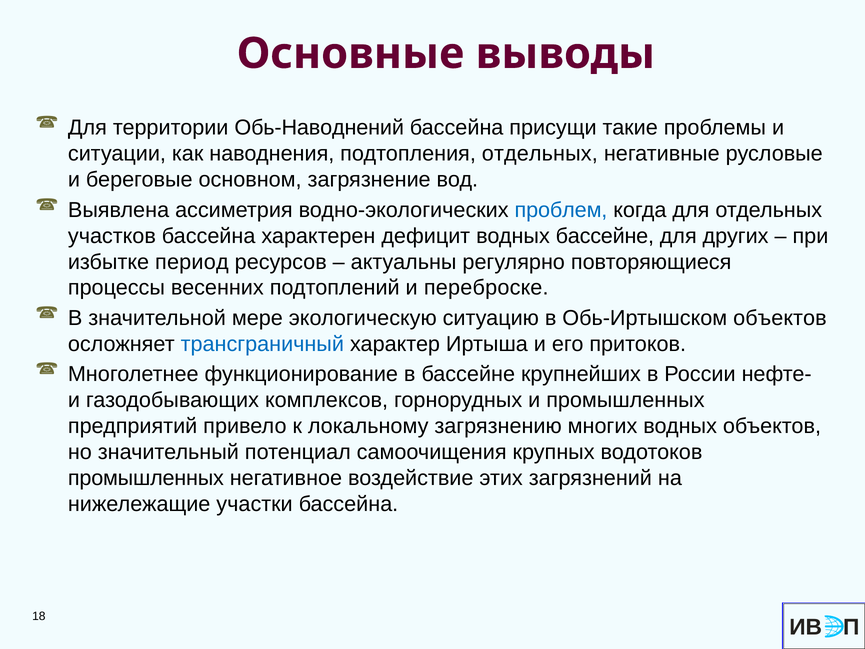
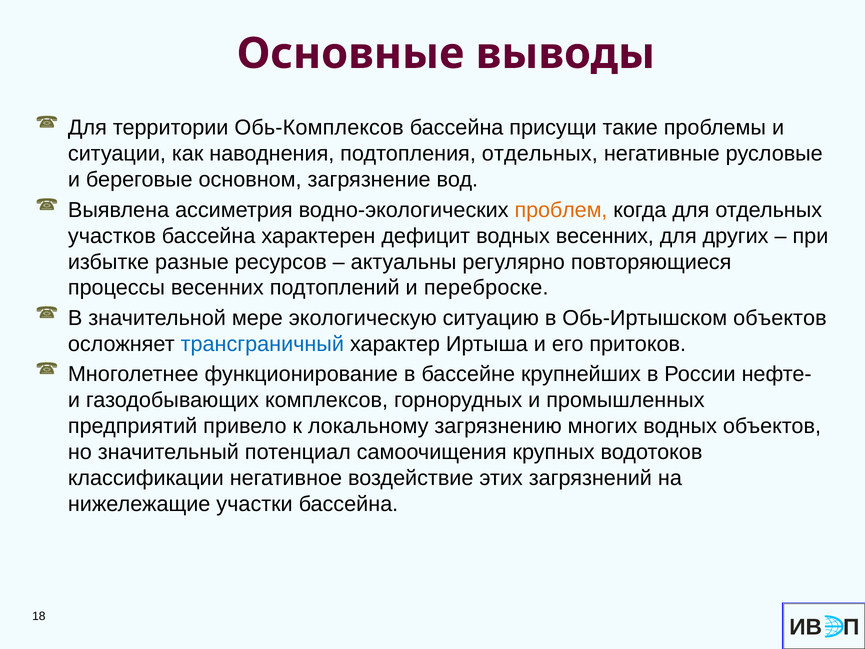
Обь-Наводнений: Обь-Наводнений -> Обь-Комплексов
проблем colour: blue -> orange
водных бассейне: бассейне -> весенних
период: период -> разные
промышленных at (146, 478): промышленных -> классификации
